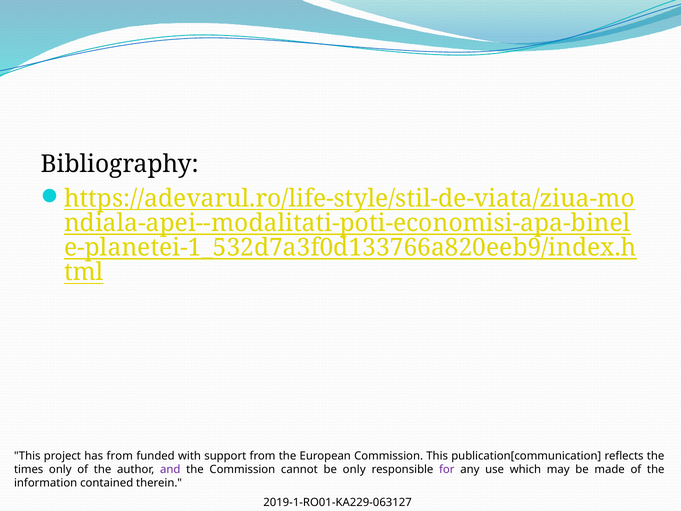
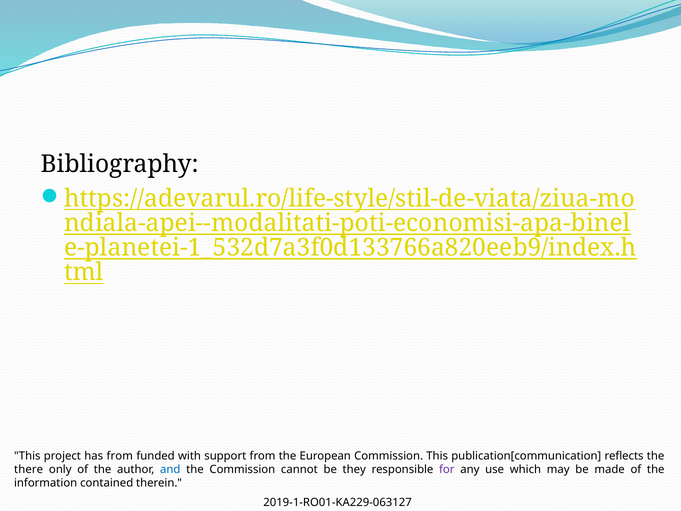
times: times -> there
and colour: purple -> blue
be only: only -> they
